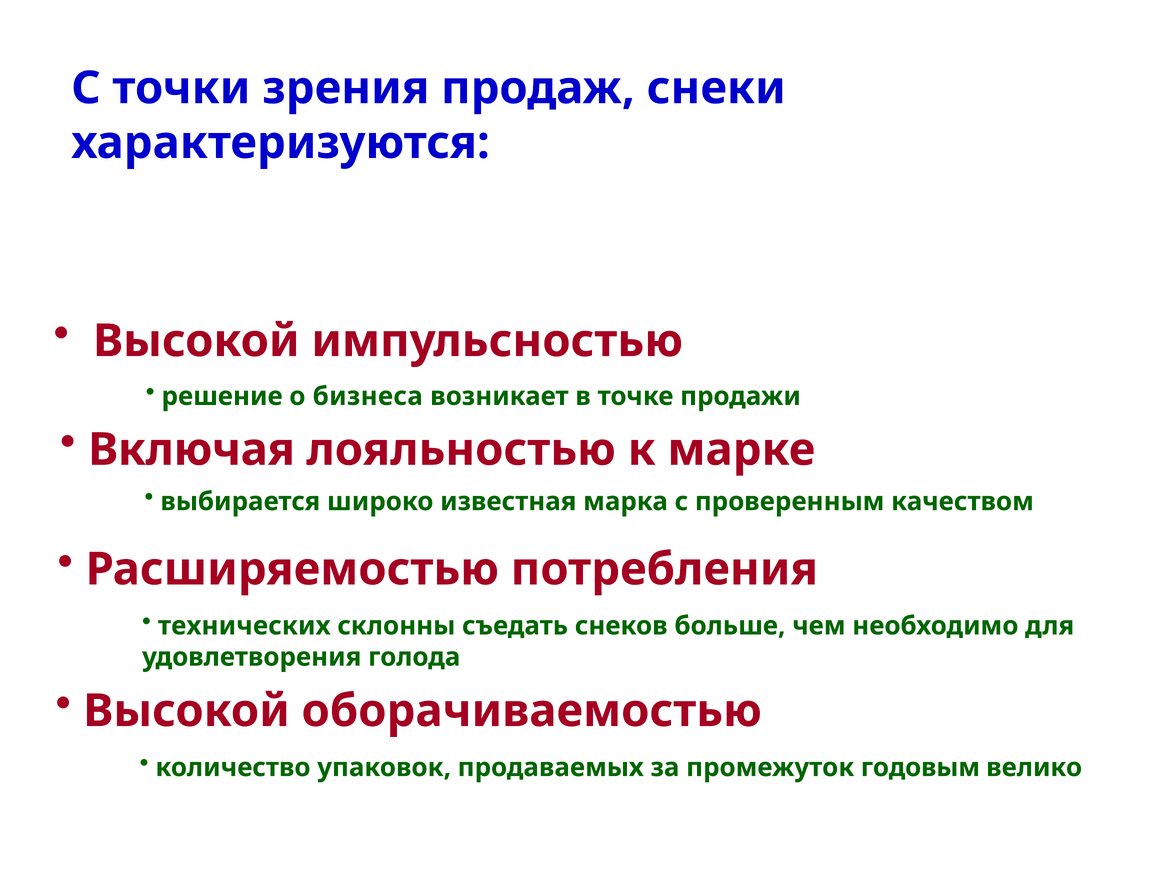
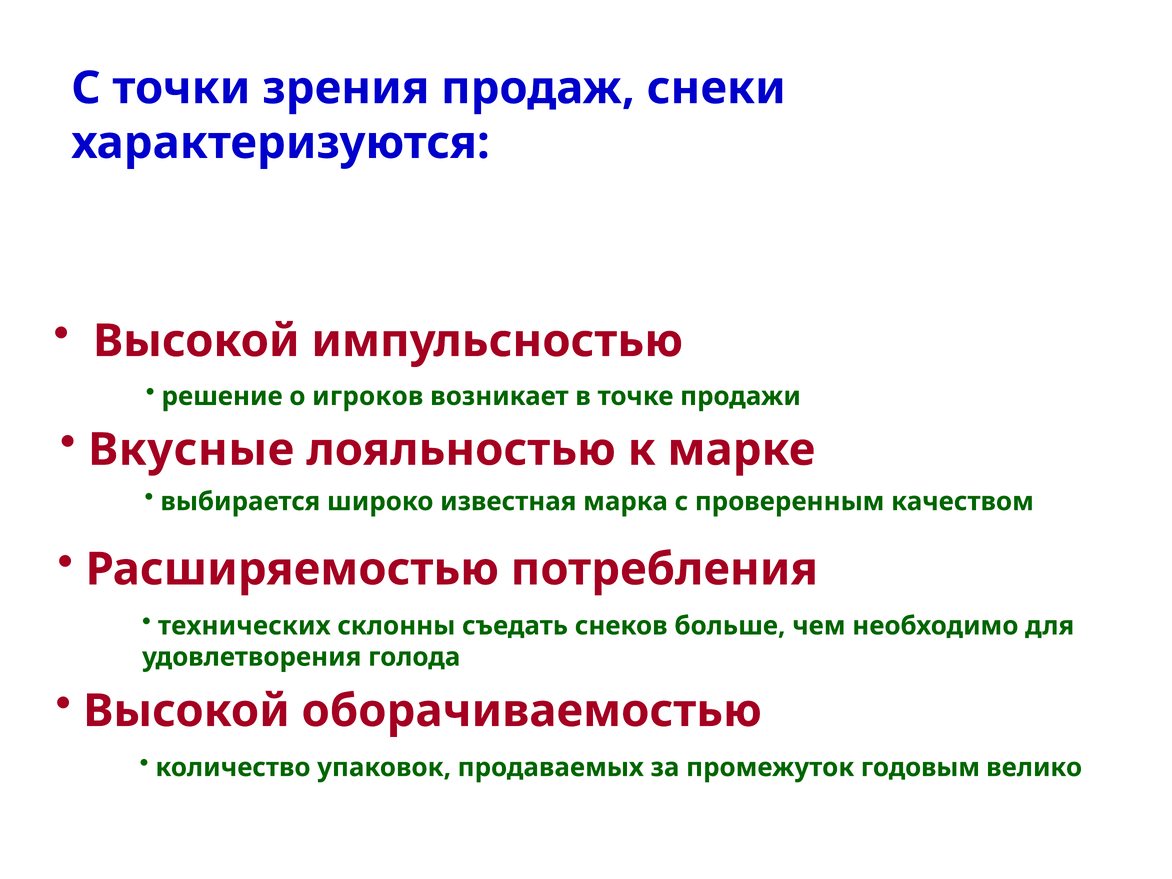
бизнеса: бизнеса -> игроков
Включая: Включая -> Вкусные
